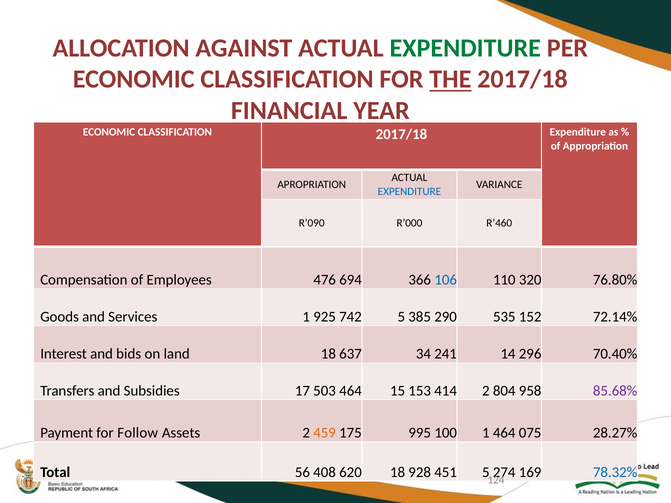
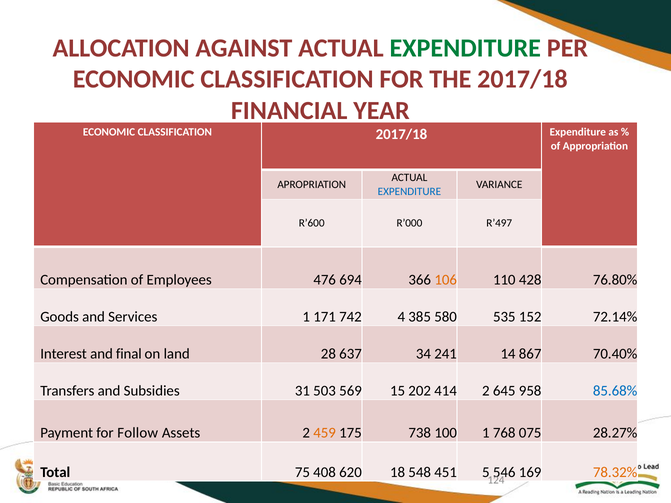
THE underline: present -> none
R’090: R’090 -> R’600
R’460: R’460 -> R’497
106 colour: blue -> orange
320: 320 -> 428
925: 925 -> 171
742 5: 5 -> 4
290: 290 -> 580
bids: bids -> final
land 18: 18 -> 28
296: 296 -> 867
17: 17 -> 31
503 464: 464 -> 569
153: 153 -> 202
804: 804 -> 645
85.68% colour: purple -> blue
995: 995 -> 738
1 464: 464 -> 768
56: 56 -> 75
928: 928 -> 548
274: 274 -> 546
78.32% colour: blue -> orange
